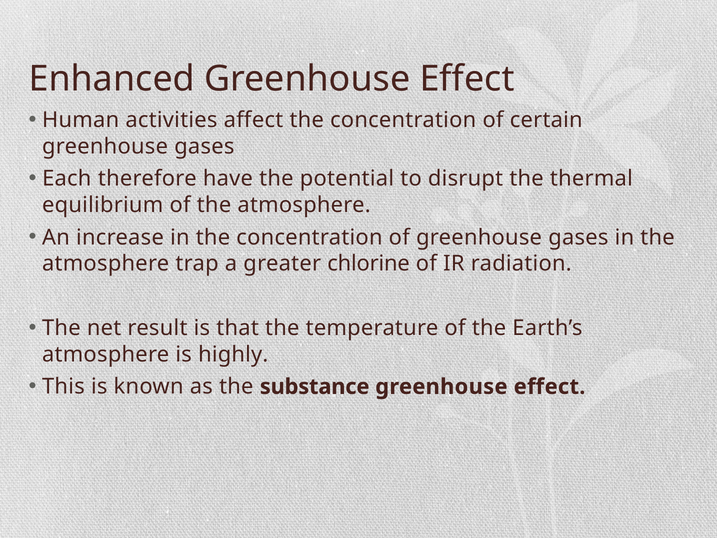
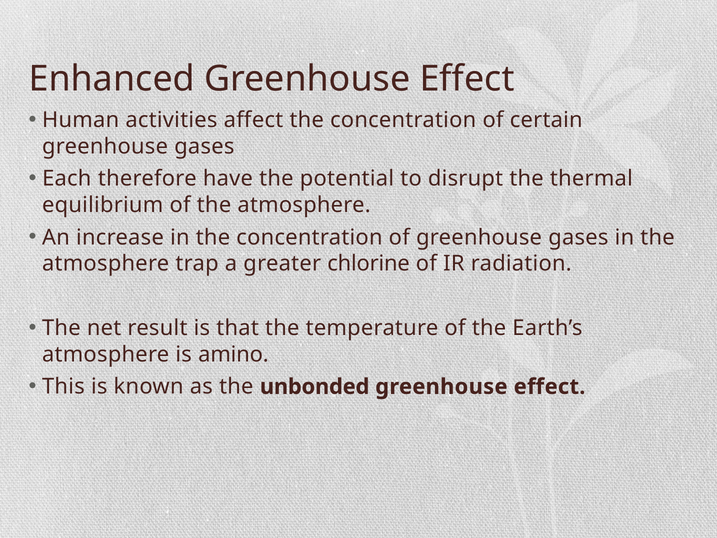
highly: highly -> amino
substance: substance -> unbonded
